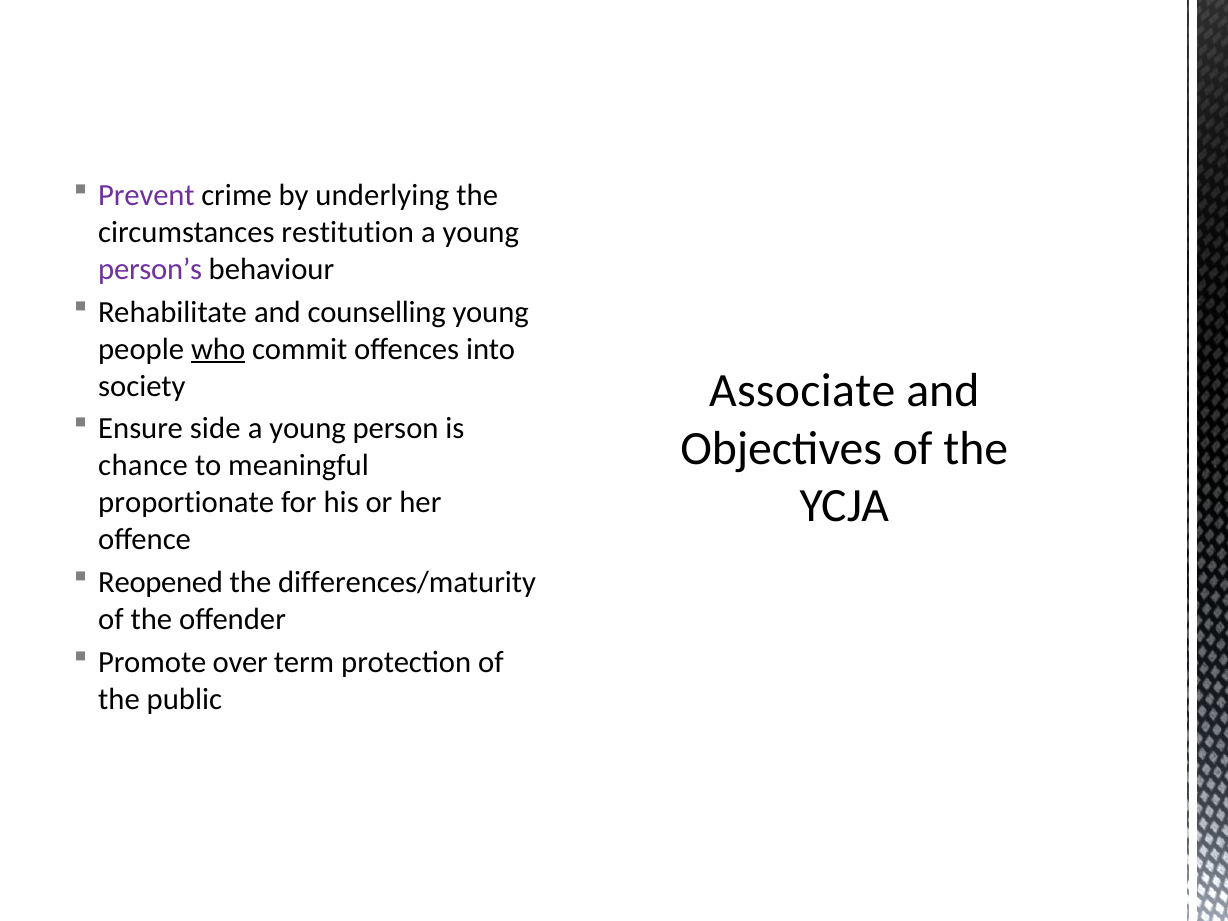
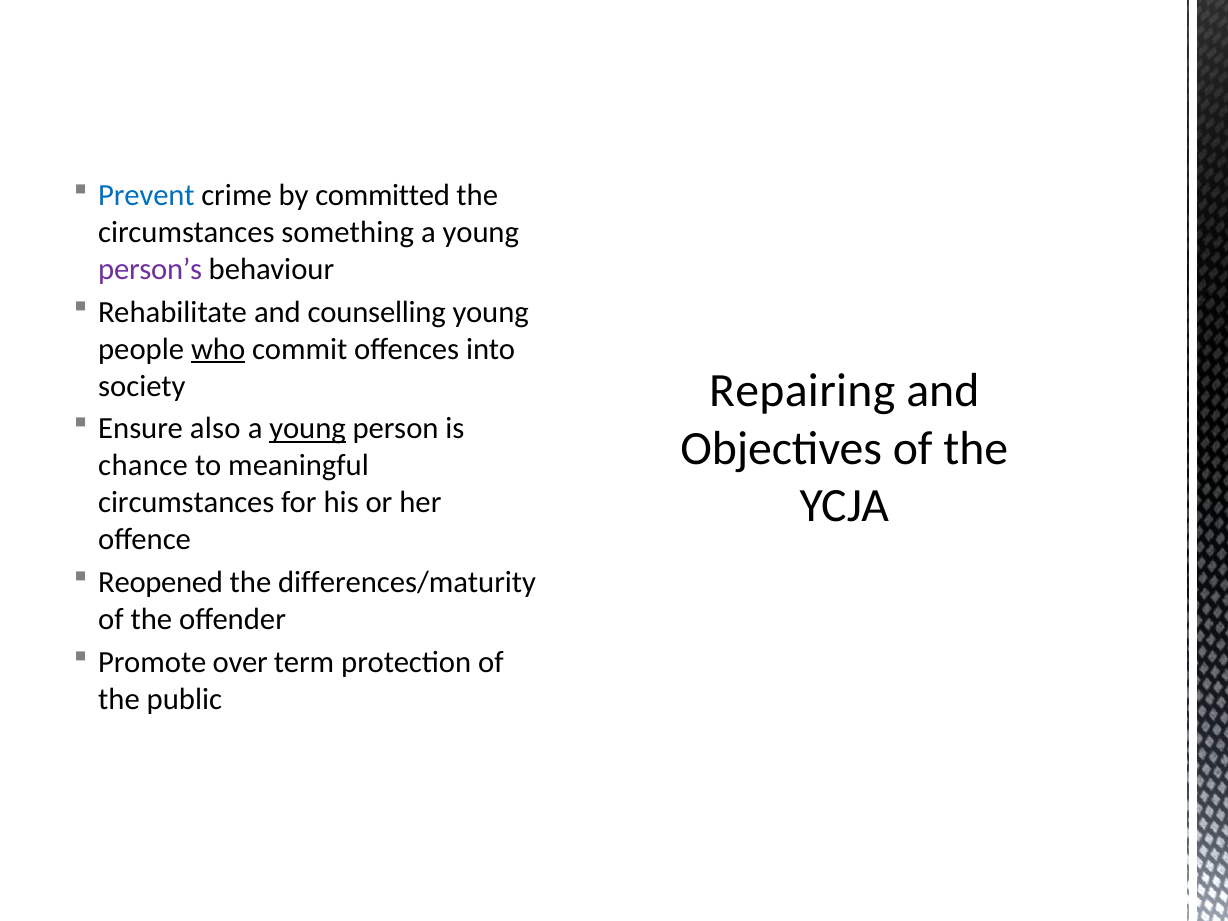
Prevent colour: purple -> blue
underlying: underlying -> committed
restitution: restitution -> something
Associate: Associate -> Repairing
side: side -> also
young at (308, 429) underline: none -> present
proportionate at (186, 503): proportionate -> circumstances
